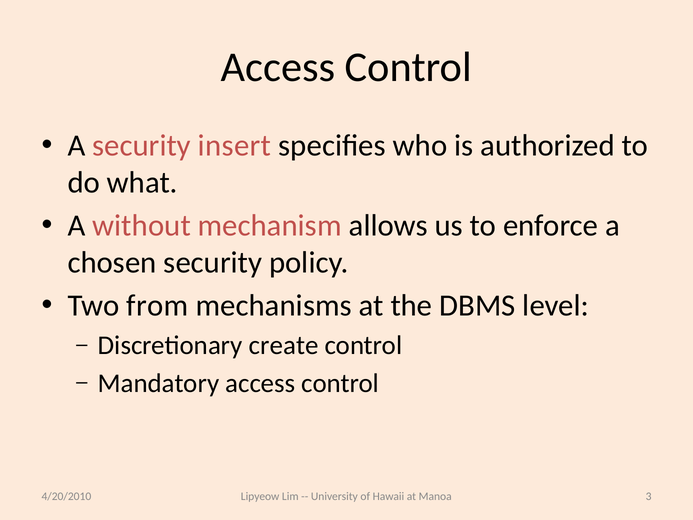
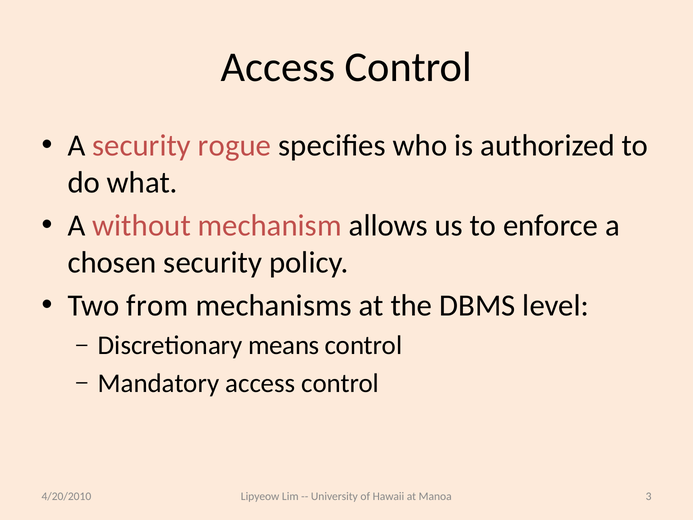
insert: insert -> rogue
create: create -> means
